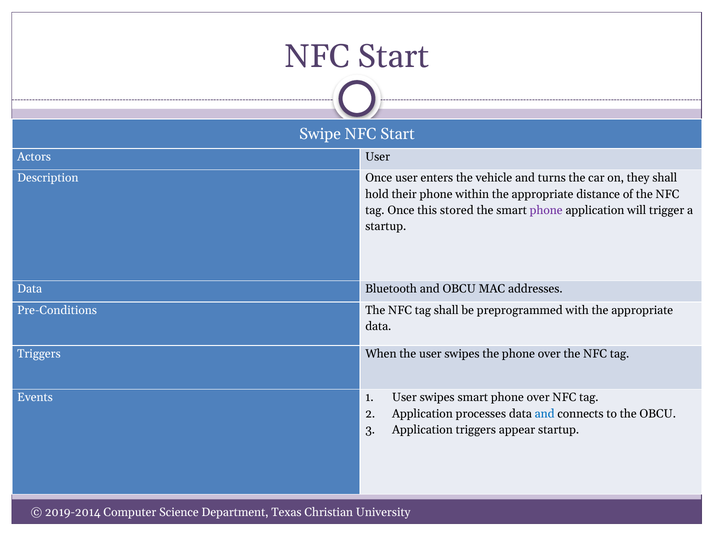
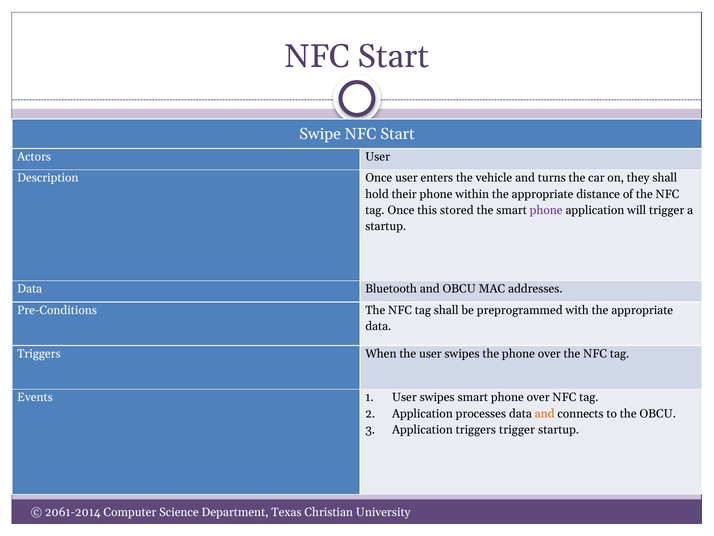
and at (545, 413) colour: blue -> orange
triggers appear: appear -> trigger
2019-2014: 2019-2014 -> 2061-2014
